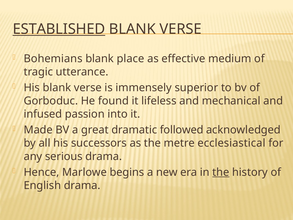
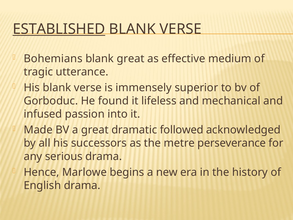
blank place: place -> great
ecclesiastical: ecclesiastical -> perseverance
the at (221, 172) underline: present -> none
